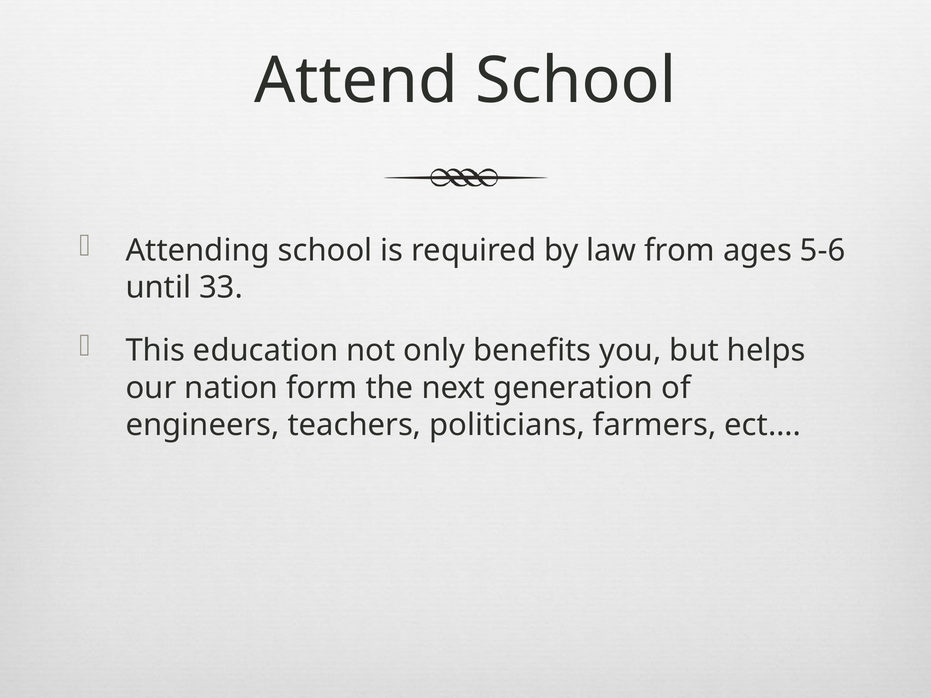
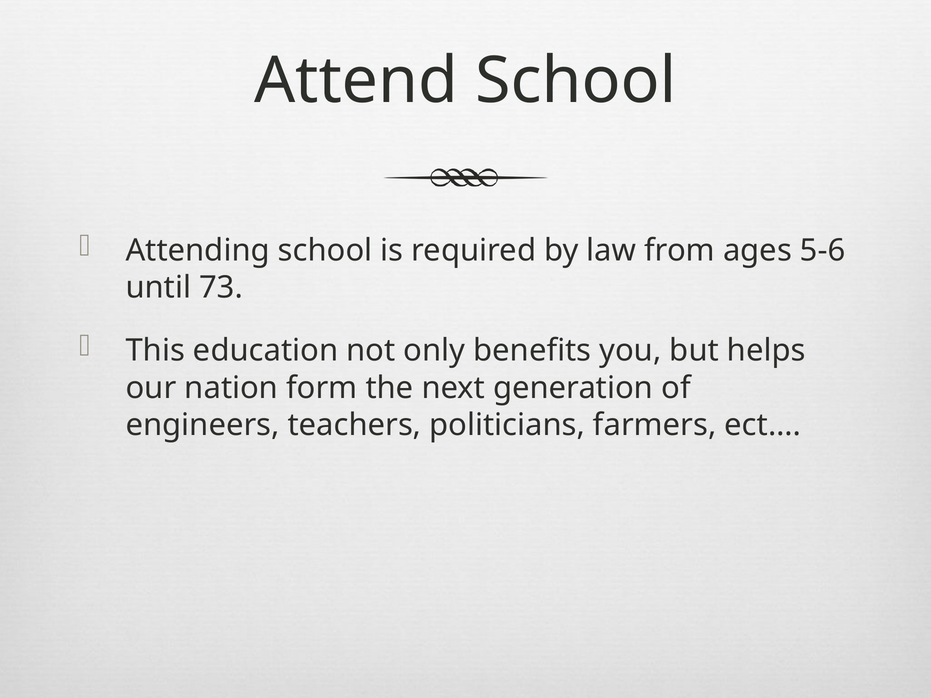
33: 33 -> 73
